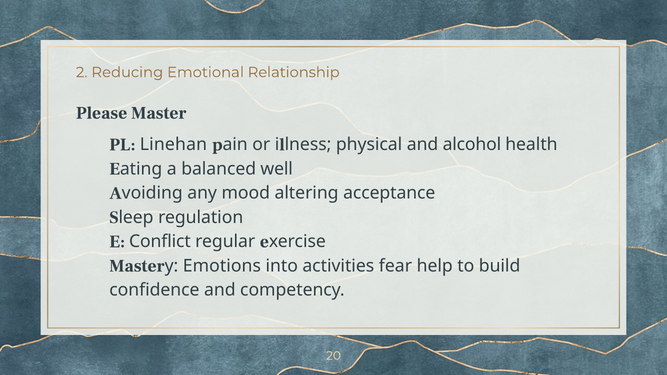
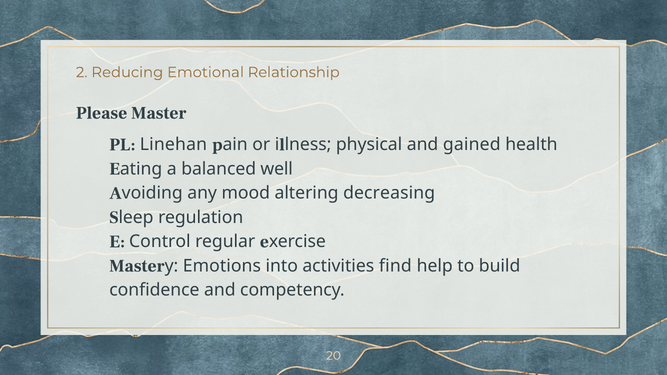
alcohol: alcohol -> gained
acceptance: acceptance -> decreasing
Conflict: Conflict -> Control
fear: fear -> find
